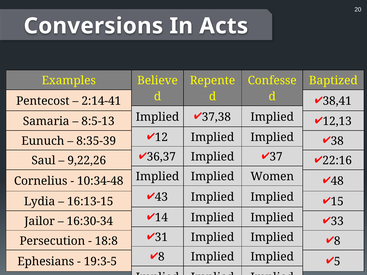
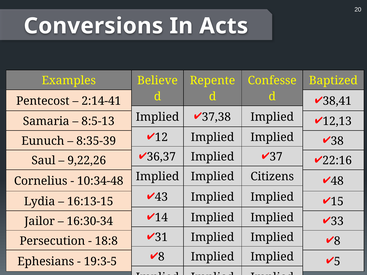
Women: Women -> Citizens
